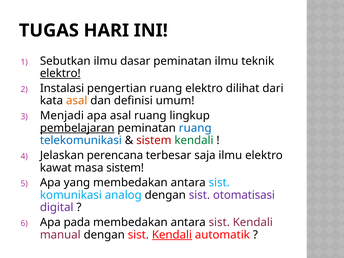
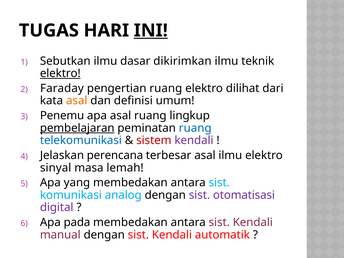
INI underline: none -> present
dasar peminatan: peminatan -> dikirimkan
Instalasi: Instalasi -> Faraday
Menjadi: Menjadi -> Penemu
kendali at (194, 140) colour: green -> purple
terbesar saja: saja -> asal
kawat: kawat -> sinyal
masa sistem: sistem -> lemah
Kendali at (172, 235) underline: present -> none
